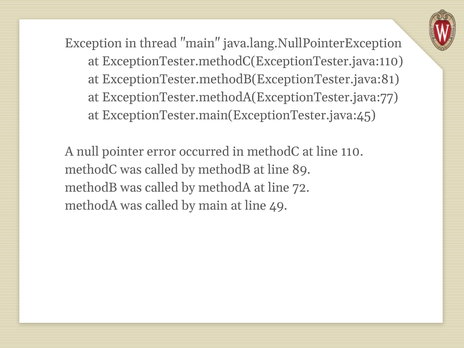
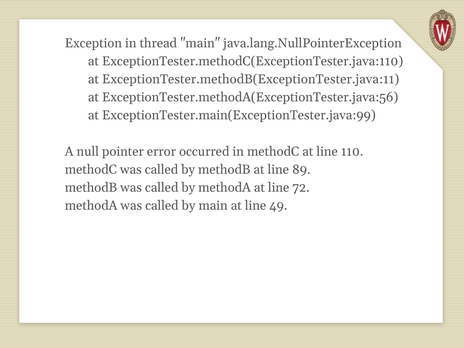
ExceptionTester.methodB(ExceptionTester.java:81: ExceptionTester.methodB(ExceptionTester.java:81 -> ExceptionTester.methodB(ExceptionTester.java:11
ExceptionTester.methodA(ExceptionTester.java:77: ExceptionTester.methodA(ExceptionTester.java:77 -> ExceptionTester.methodA(ExceptionTester.java:56
ExceptionTester.main(ExceptionTester.java:45: ExceptionTester.main(ExceptionTester.java:45 -> ExceptionTester.main(ExceptionTester.java:99
